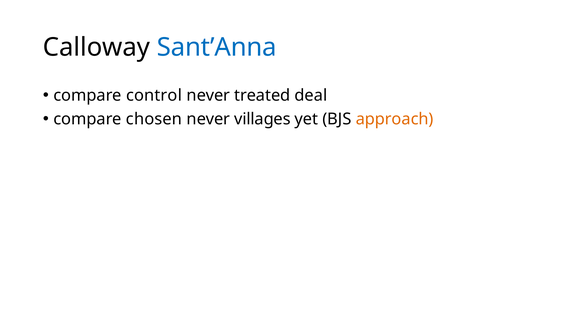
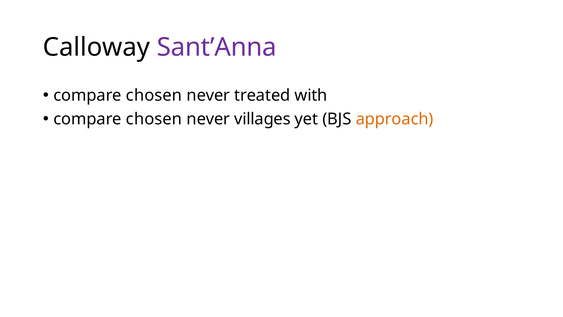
Sant’Anna colour: blue -> purple
control at (154, 95): control -> chosen
deal: deal -> with
